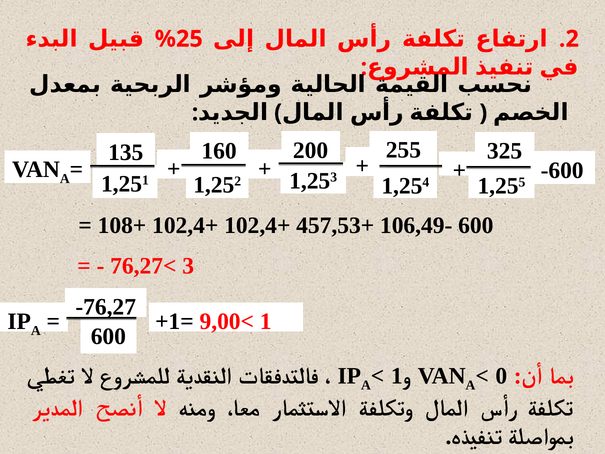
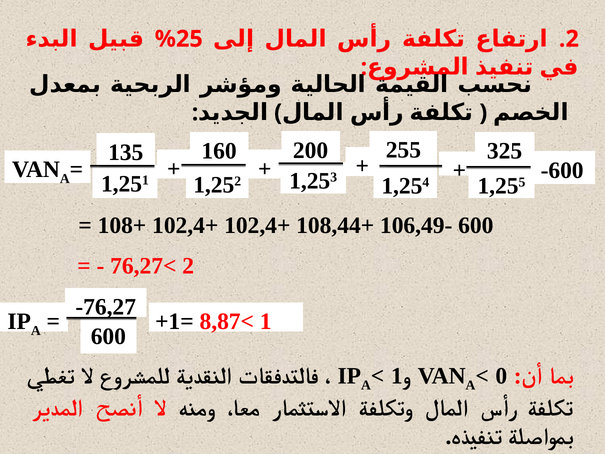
457,53+: 457,53+ -> 108,44+
76,27< 3: 3 -> 2
9,00<: 9,00< -> 8,87<
